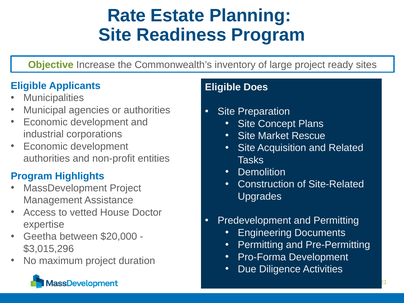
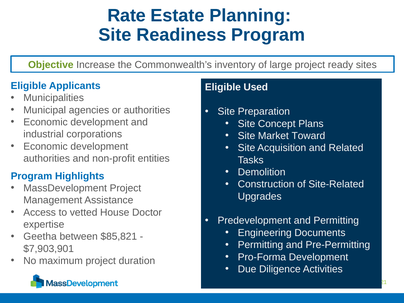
Does: Does -> Used
Rescue: Rescue -> Toward
$20,000: $20,000 -> $85,821
$3,015,296: $3,015,296 -> $7,903,901
